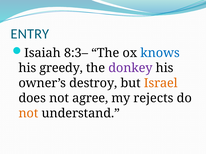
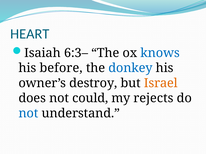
ENTRY: ENTRY -> HEART
8:3–: 8:3– -> 6:3–
greedy: greedy -> before
donkey colour: purple -> blue
agree: agree -> could
not at (28, 114) colour: orange -> blue
